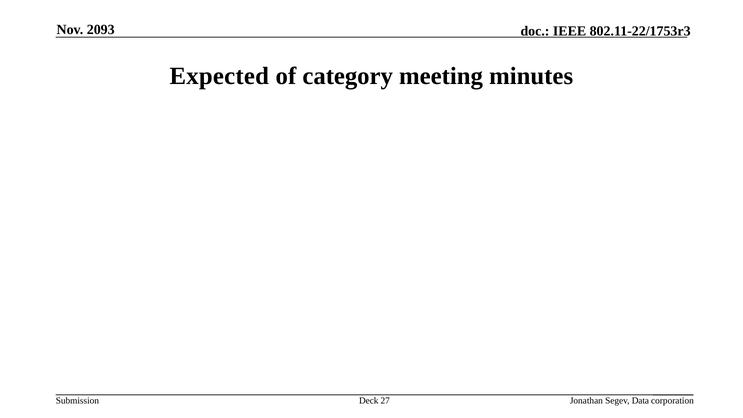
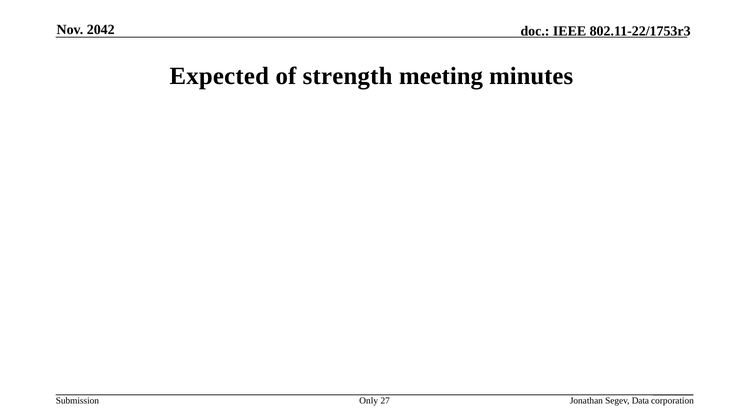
2093: 2093 -> 2042
category: category -> strength
Deck: Deck -> Only
